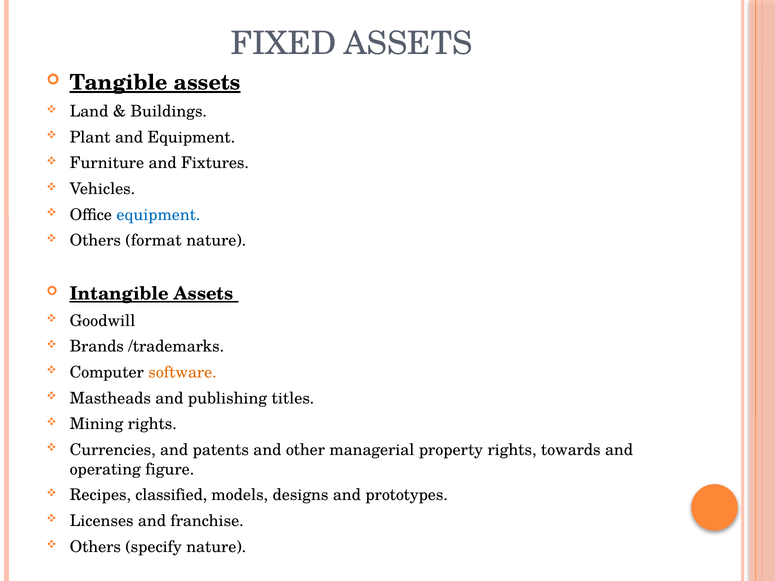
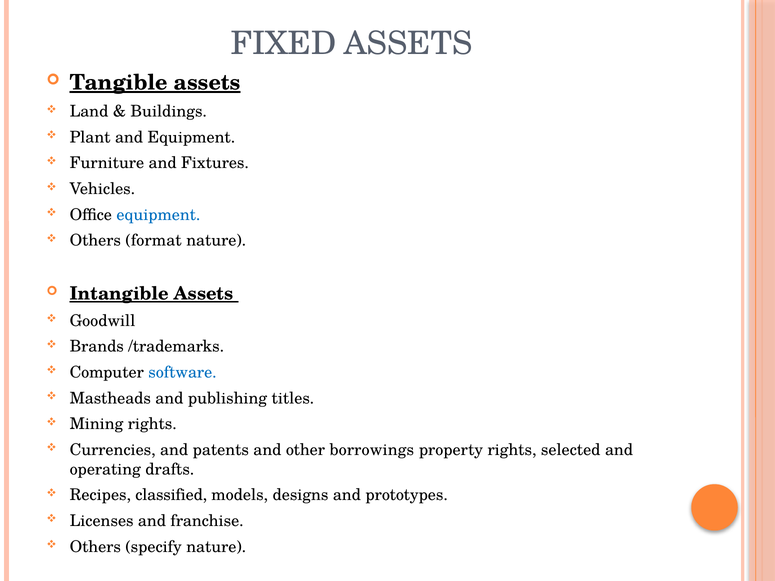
software colour: orange -> blue
managerial: managerial -> borrowings
towards: towards -> selected
figure: figure -> drafts
